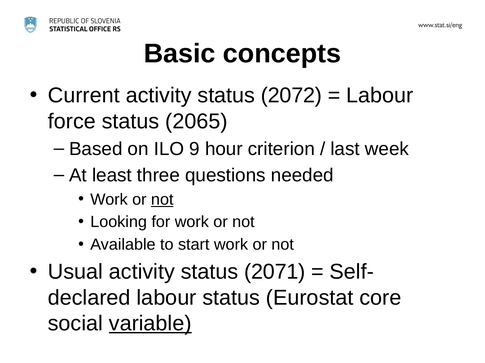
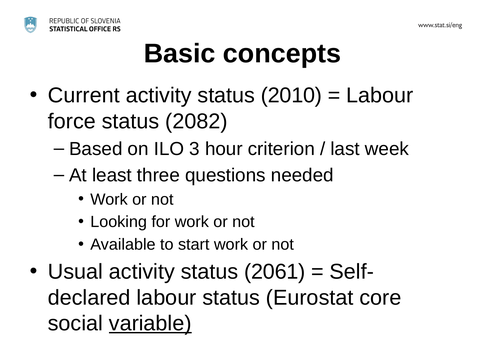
2072: 2072 -> 2010
2065: 2065 -> 2082
9: 9 -> 3
not at (162, 200) underline: present -> none
2071: 2071 -> 2061
